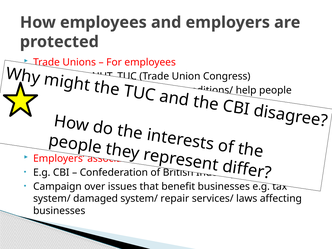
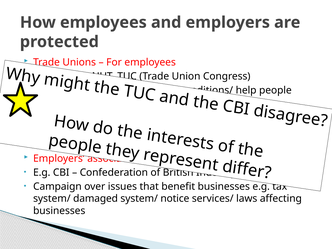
repair: repair -> notice
